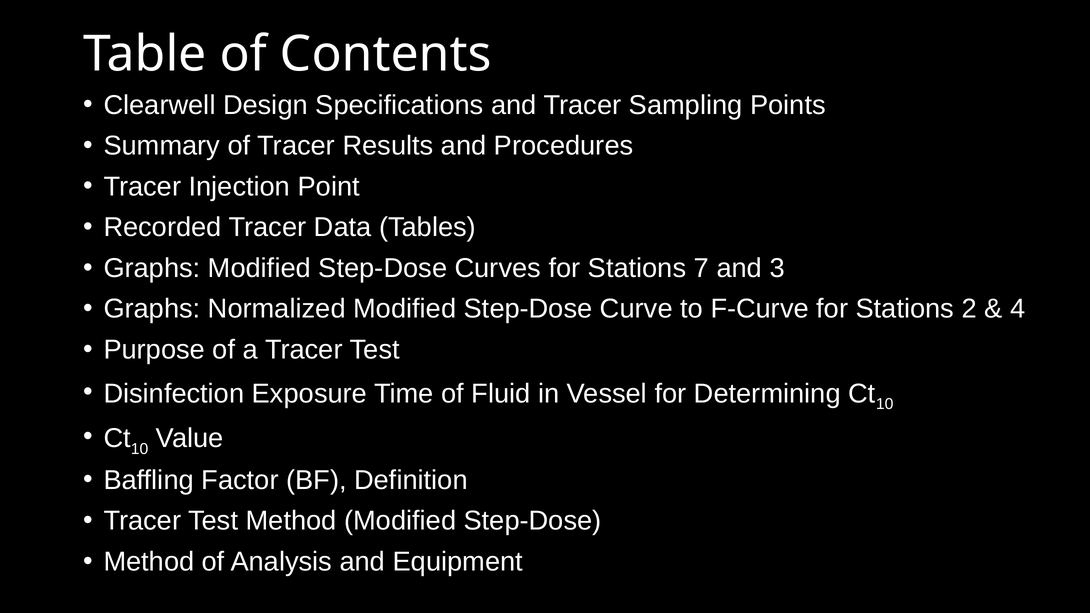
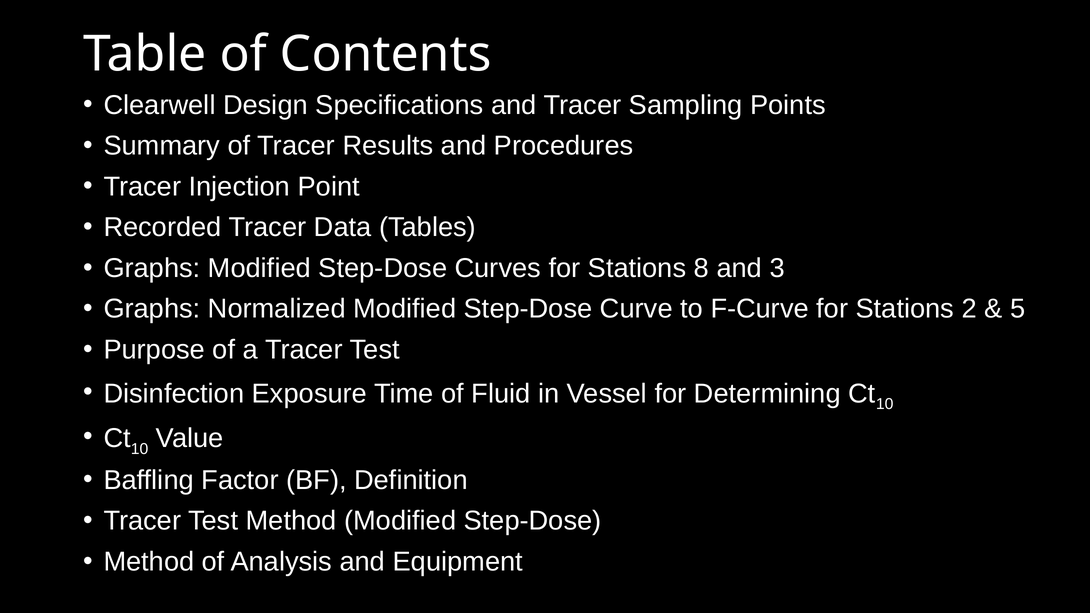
7: 7 -> 8
4: 4 -> 5
